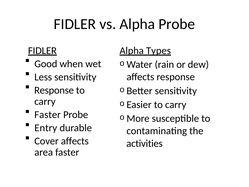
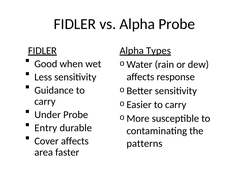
Response at (54, 90): Response -> Guidance
Faster at (48, 115): Faster -> Under
activities: activities -> patterns
